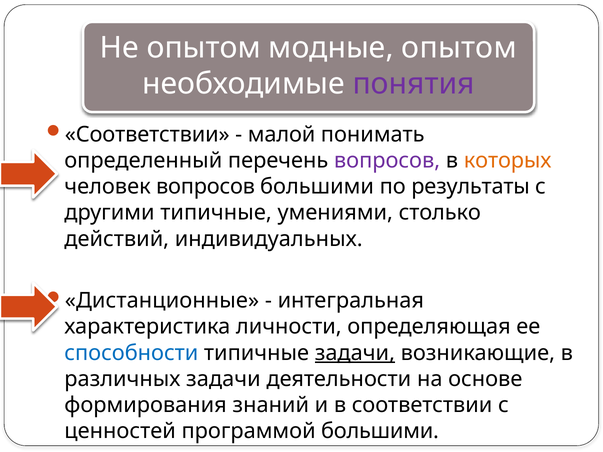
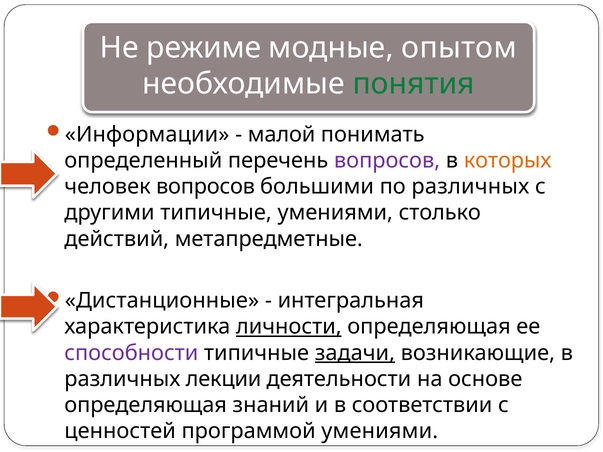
Не опытом: опытом -> режиме
понятия colour: purple -> green
Соответствии at (147, 134): Соответствии -> Информации
по результаты: результаты -> различных
индивидуальных: индивидуальных -> метапредметные
личности underline: none -> present
способности colour: blue -> purple
различных задачи: задачи -> лекции
формирования at (146, 405): формирования -> определяющая
программой большими: большими -> умениями
